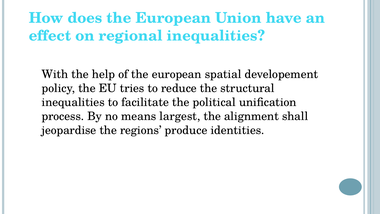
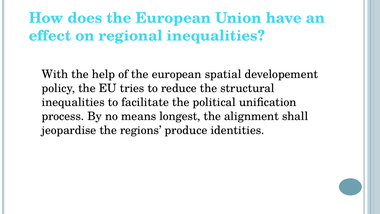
largest: largest -> longest
